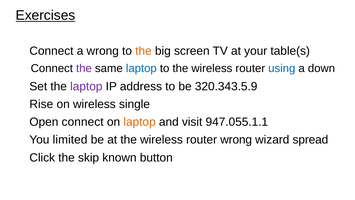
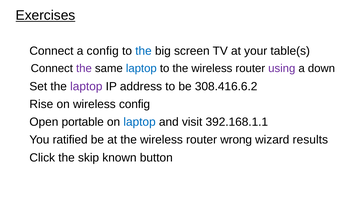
a wrong: wrong -> config
the at (143, 51) colour: orange -> blue
using colour: blue -> purple
320.343.5.9: 320.343.5.9 -> 308.416.6.2
wireless single: single -> config
Open connect: connect -> portable
laptop at (140, 122) colour: orange -> blue
947.055.1.1: 947.055.1.1 -> 392.168.1.1
limited: limited -> ratified
spread: spread -> results
